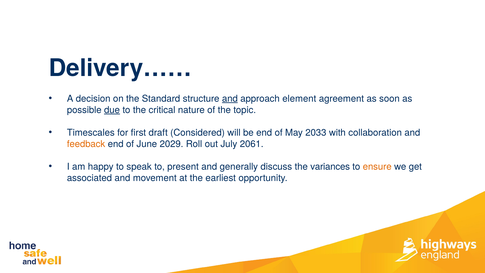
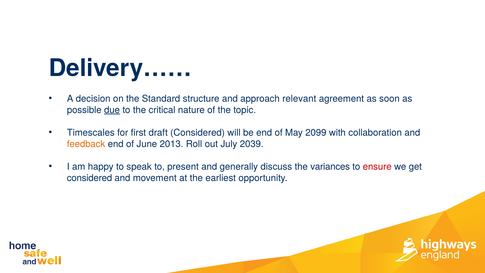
and at (230, 98) underline: present -> none
element: element -> relevant
2033: 2033 -> 2099
2029: 2029 -> 2013
2061: 2061 -> 2039
ensure colour: orange -> red
associated at (89, 178): associated -> considered
